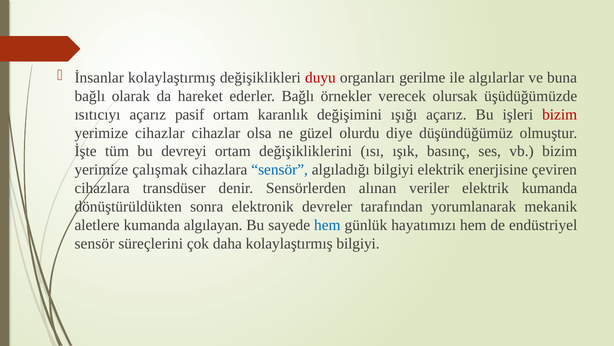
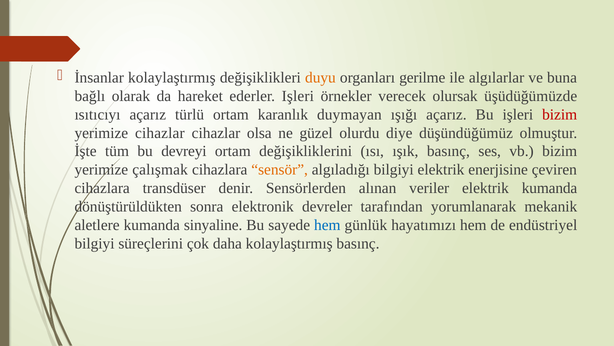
duyu colour: red -> orange
ederler Bağlı: Bağlı -> Işleri
pasif: pasif -> türlü
değişimini: değişimini -> duymayan
sensör at (280, 170) colour: blue -> orange
algılayan: algılayan -> sinyaline
sensör at (94, 243): sensör -> bilgiyi
kolaylaştırmış bilgiyi: bilgiyi -> basınç
